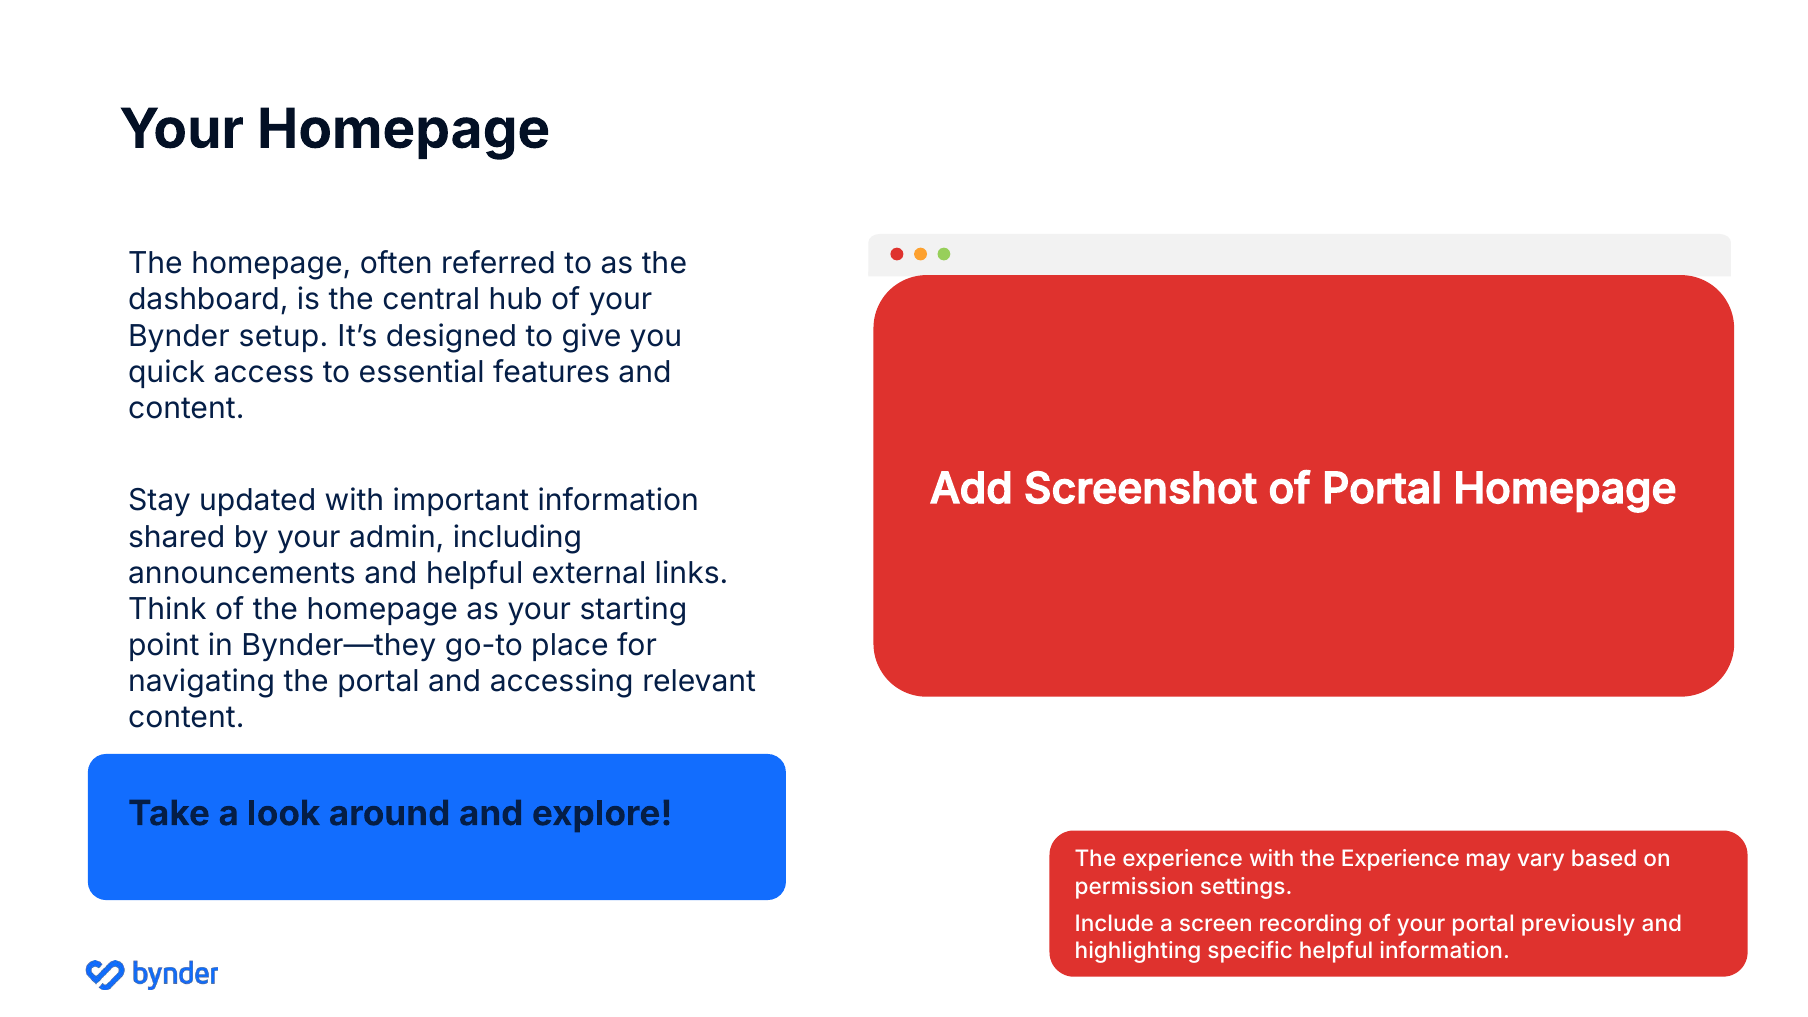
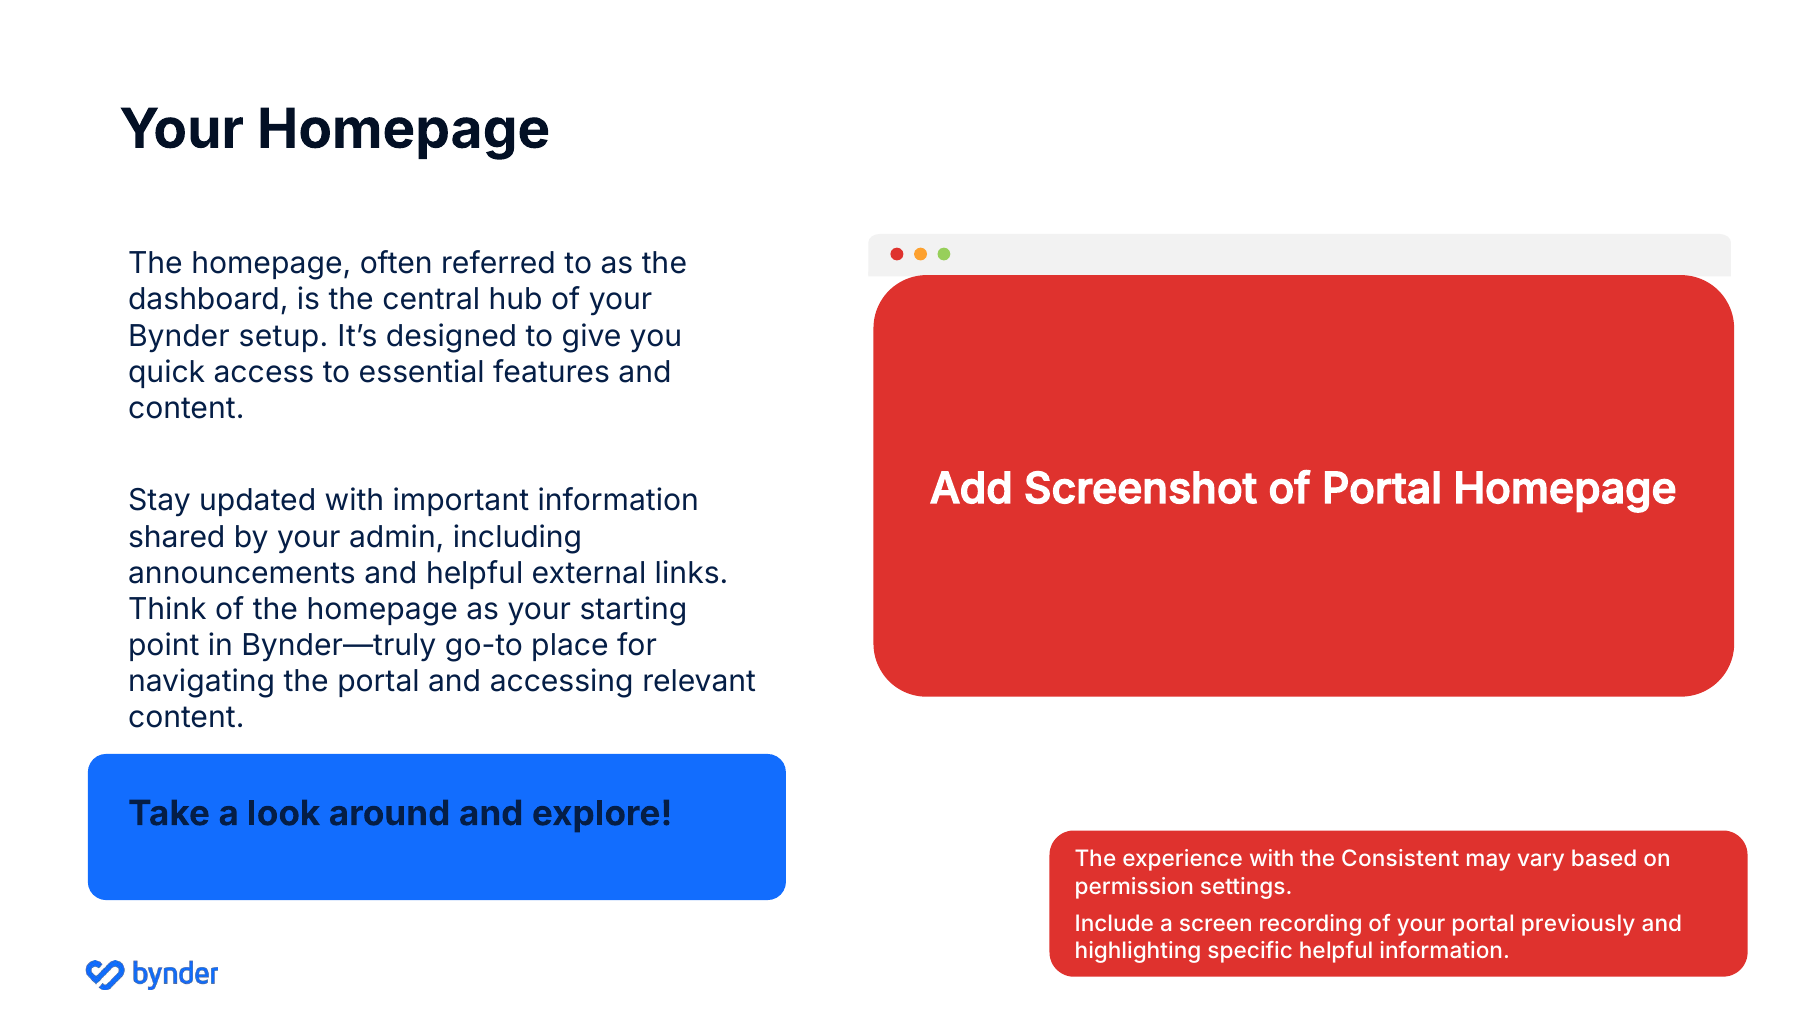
Bynder—they: Bynder—they -> Bynder—truly
with the Experience: Experience -> Consistent
